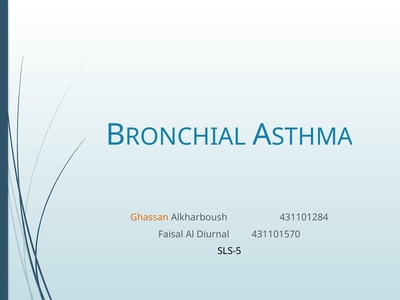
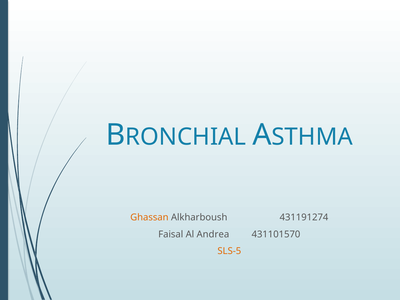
431101284: 431101284 -> 431191274
Diurnal: Diurnal -> Andrea
SLS-5 colour: black -> orange
